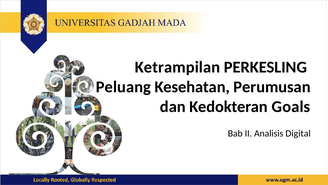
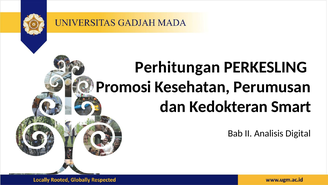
Ketrampilan: Ketrampilan -> Perhitungan
Peluang: Peluang -> Promosi
Goals: Goals -> Smart
